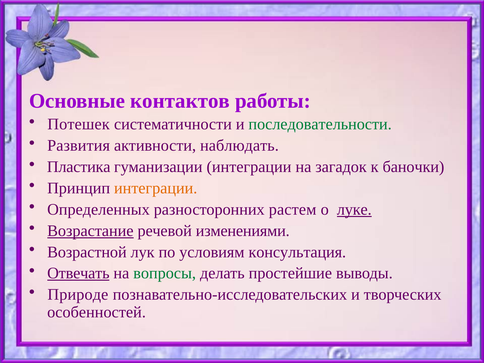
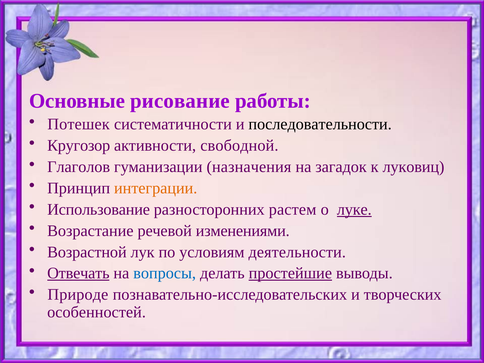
контактов: контактов -> рисование
последовательности colour: green -> black
Развития: Развития -> Кругозор
наблюдать: наблюдать -> свободной
Пластика: Пластика -> Глаголов
гуманизации интеграции: интеграции -> назначения
баночки: баночки -> луковиц
Определенных: Определенных -> Использование
Возрастание underline: present -> none
консультация: консультация -> деятельности
вопросы colour: green -> blue
простейшие underline: none -> present
